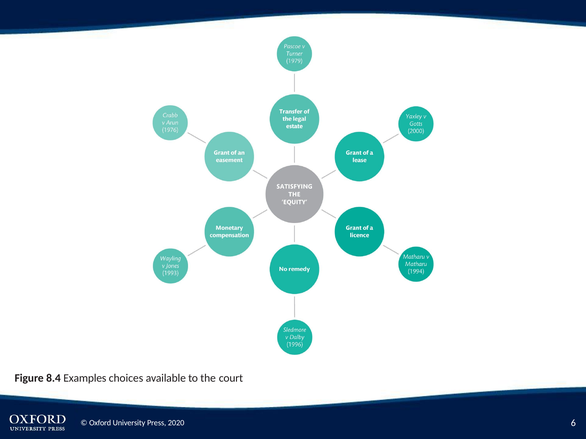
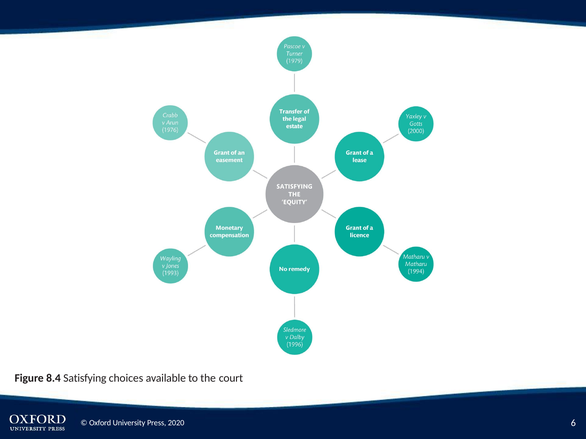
Examples: Examples -> Satisfying
